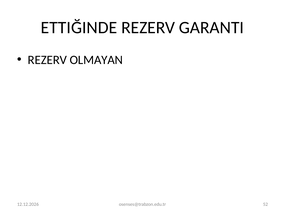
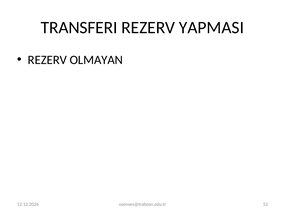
ETTIĞINDE: ETTIĞINDE -> TRANSFERI
GARANTI: GARANTI -> YAPMASI
